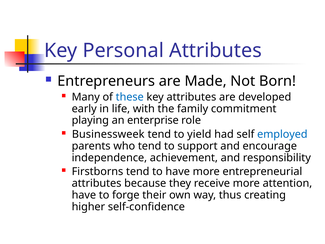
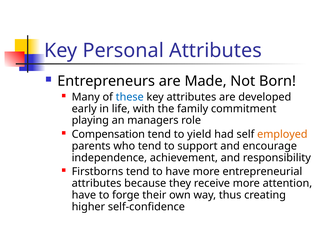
enterprise: enterprise -> managers
Businessweek: Businessweek -> Compensation
employed colour: blue -> orange
